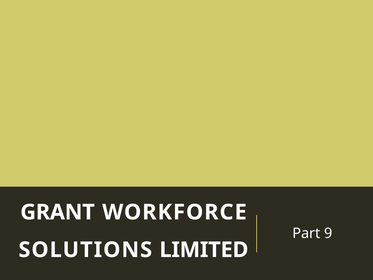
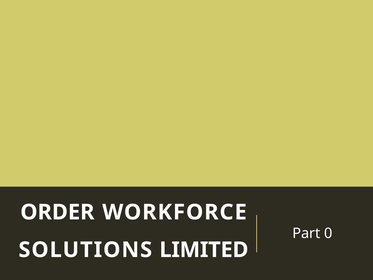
GRANT: GRANT -> ORDER
9: 9 -> 0
